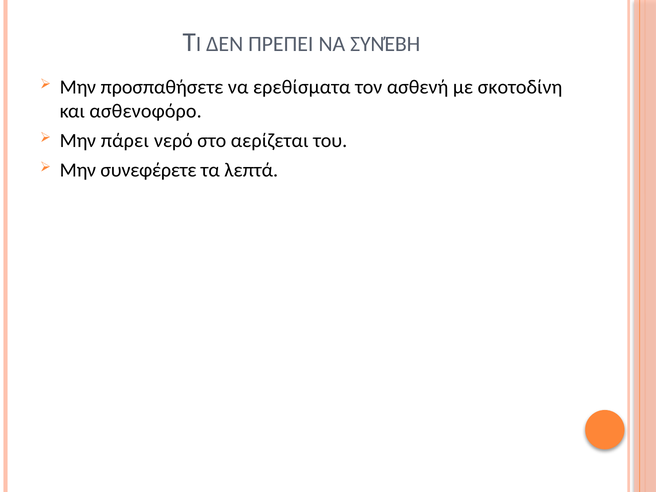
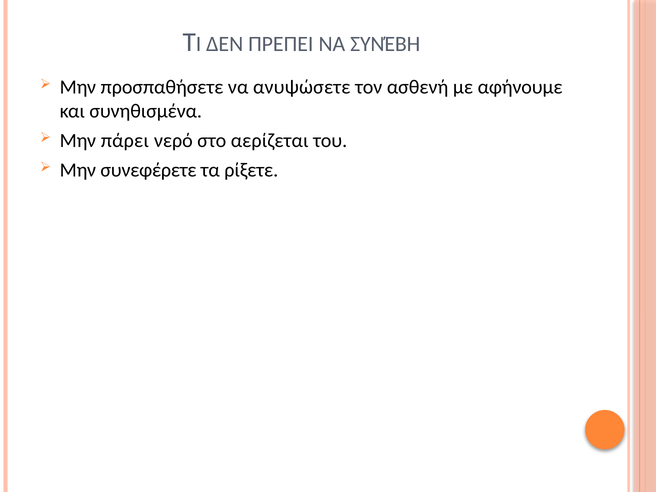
ερεθίσματα: ερεθίσματα -> ανυψώσετε
σκοτοδίνη: σκοτοδίνη -> αφήνουμε
ασθενοφόρο: ασθενοφόρο -> συνηθισμένα
λεπτά: λεπτά -> ρίξετε
